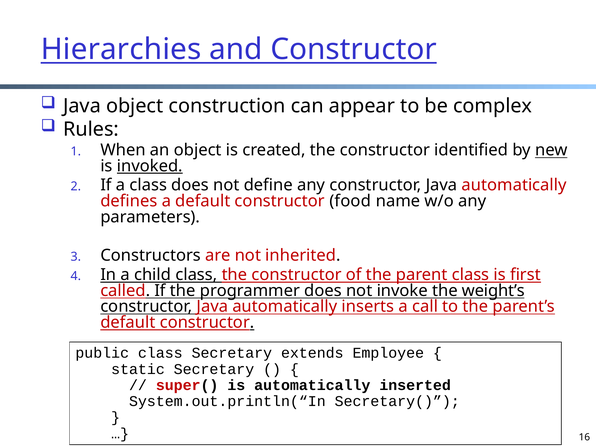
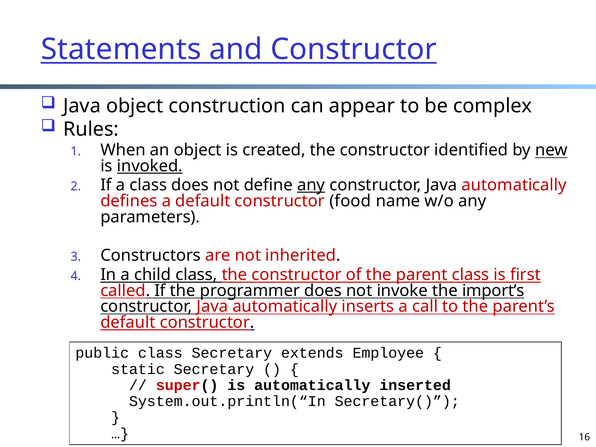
Hierarchies: Hierarchies -> Statements
any at (311, 185) underline: none -> present
weight’s: weight’s -> import’s
